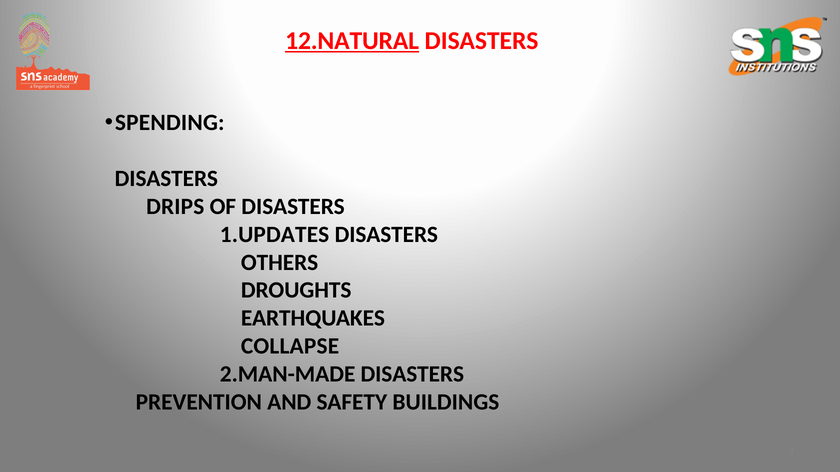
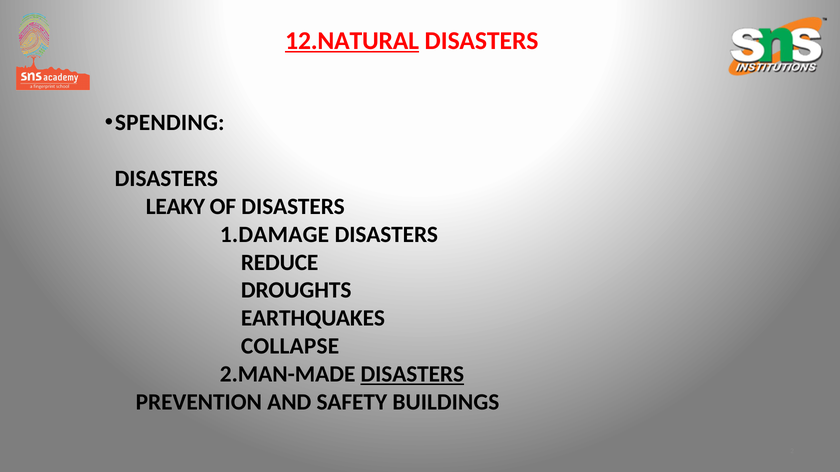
DRIPS: DRIPS -> LEAKY
1.UPDATES: 1.UPDATES -> 1.DAMAGE
OTHERS: OTHERS -> REDUCE
DISASTERS at (412, 375) underline: none -> present
